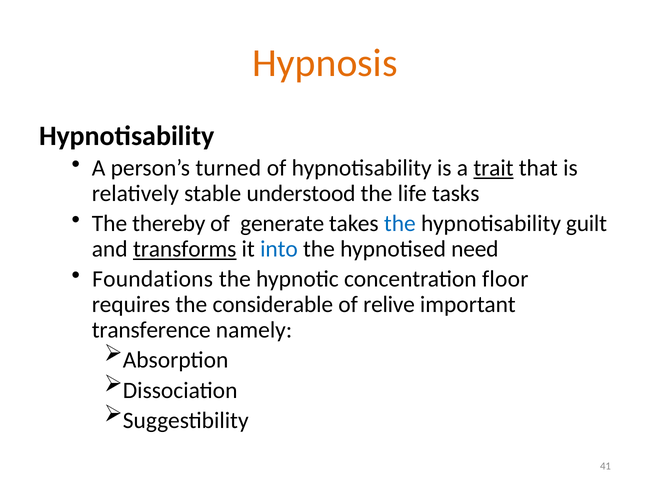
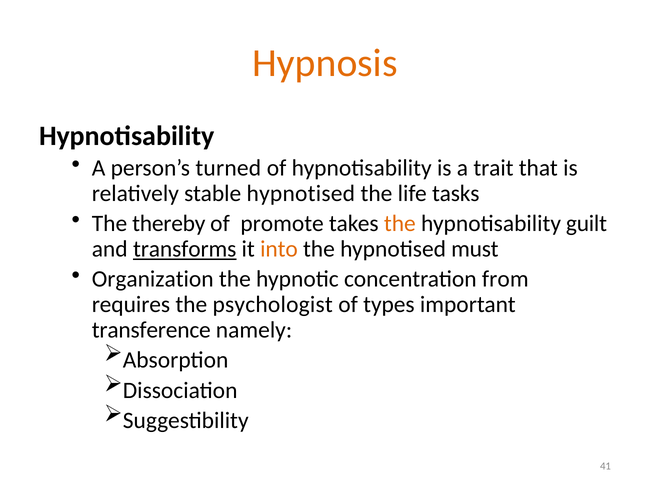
trait underline: present -> none
stable understood: understood -> hypnotised
generate: generate -> promote
the at (400, 223) colour: blue -> orange
into colour: blue -> orange
need: need -> must
Foundations: Foundations -> Organization
floor: floor -> from
considerable: considerable -> psychologist
relive: relive -> types
